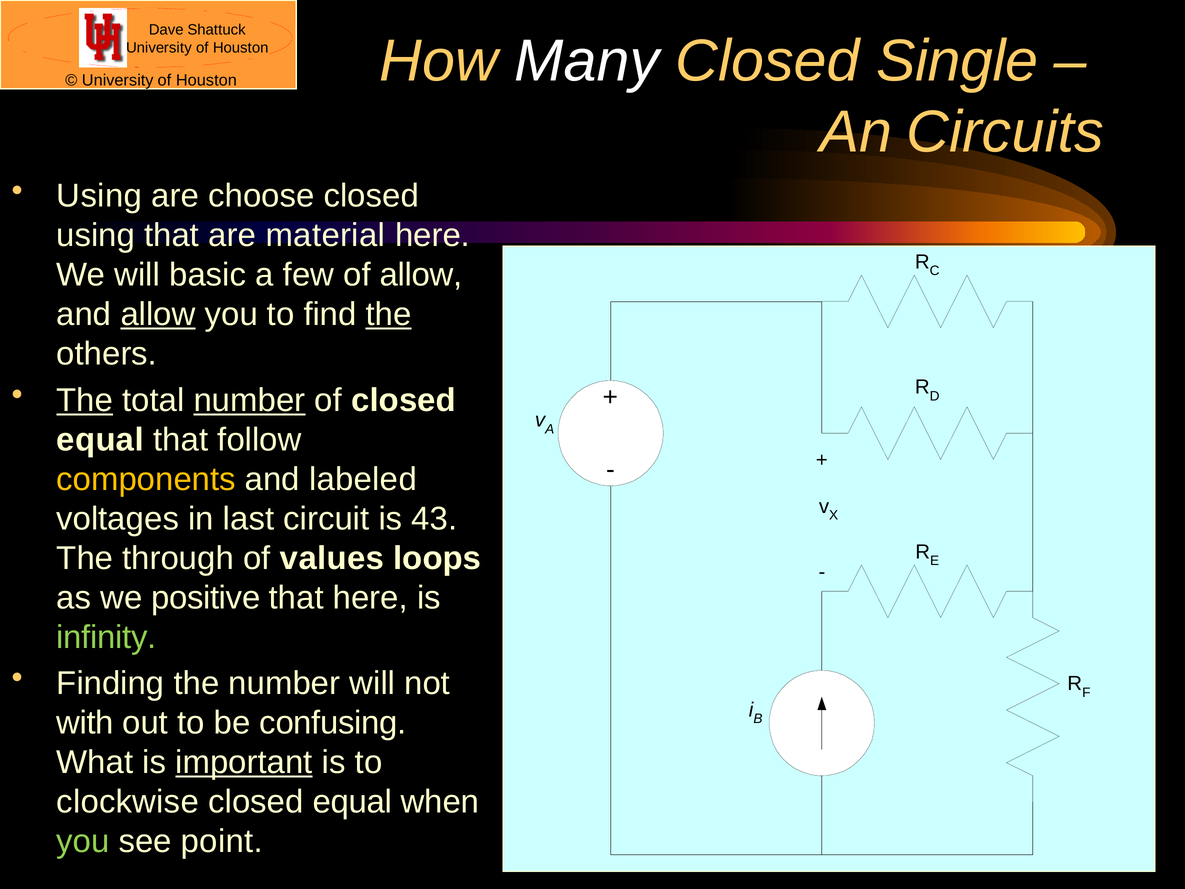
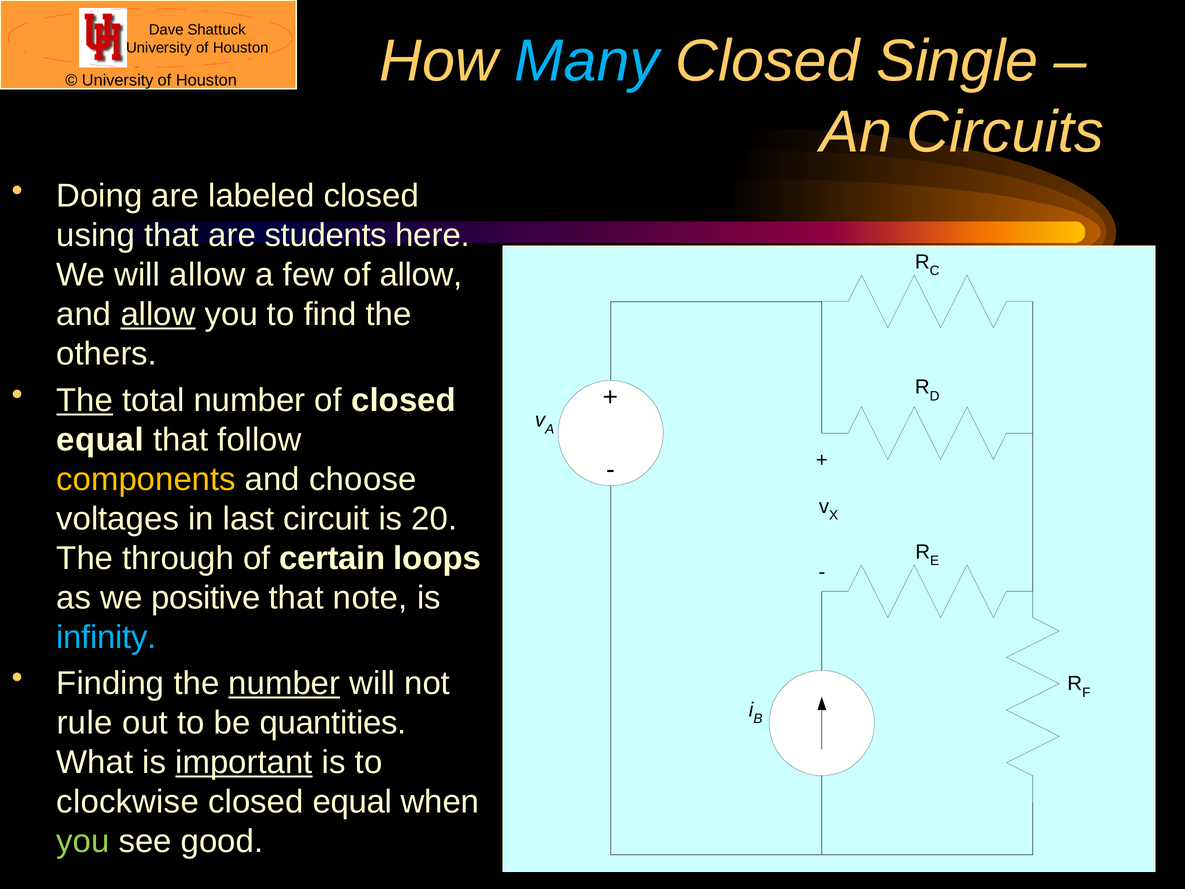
Many colour: white -> light blue
Using at (99, 196): Using -> Doing
choose: choose -> labeled
material: material -> students
will basic: basic -> allow
the at (389, 314) underline: present -> none
number at (249, 400) underline: present -> none
labeled: labeled -> choose
43: 43 -> 20
values: values -> certain
that here: here -> note
infinity colour: light green -> light blue
number at (284, 683) underline: none -> present
with: with -> rule
confusing: confusing -> quantities
point: point -> good
